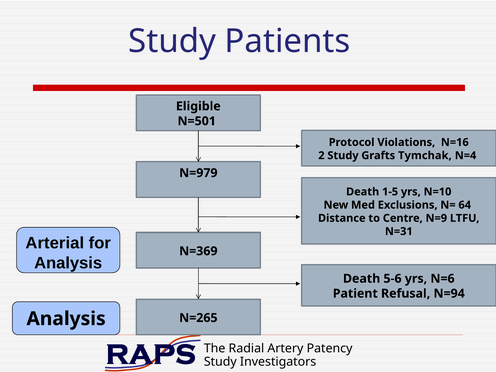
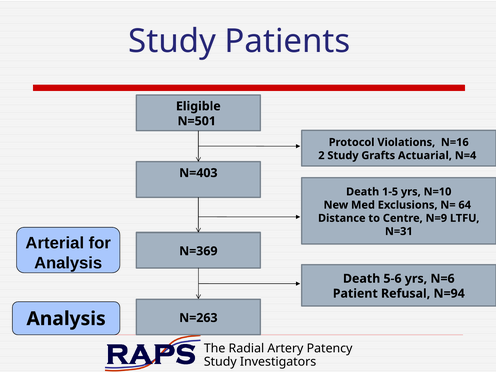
Tymchak: Tymchak -> Actuarial
N=979: N=979 -> N=403
N=265: N=265 -> N=263
